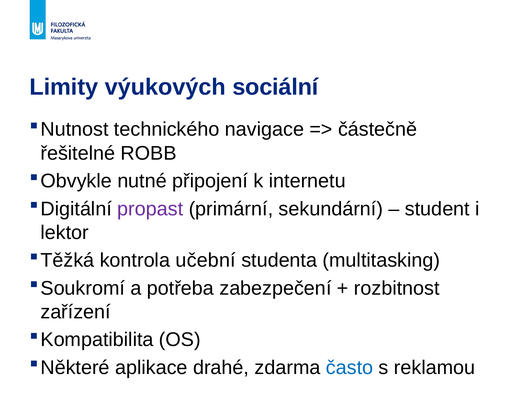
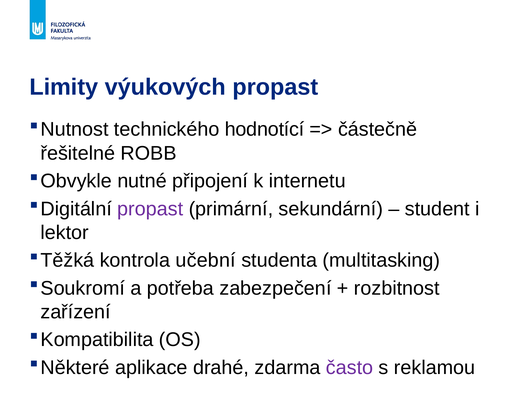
výukových sociální: sociální -> propast
navigace: navigace -> hodnotící
často colour: blue -> purple
